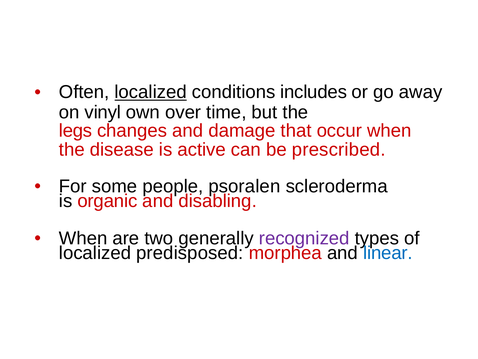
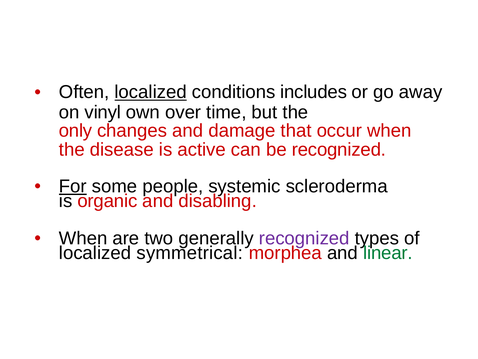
legs: legs -> only
be prescribed: prescribed -> recognized
For underline: none -> present
psoralen: psoralen -> systemic
predisposed: predisposed -> symmetrical
linear colour: blue -> green
